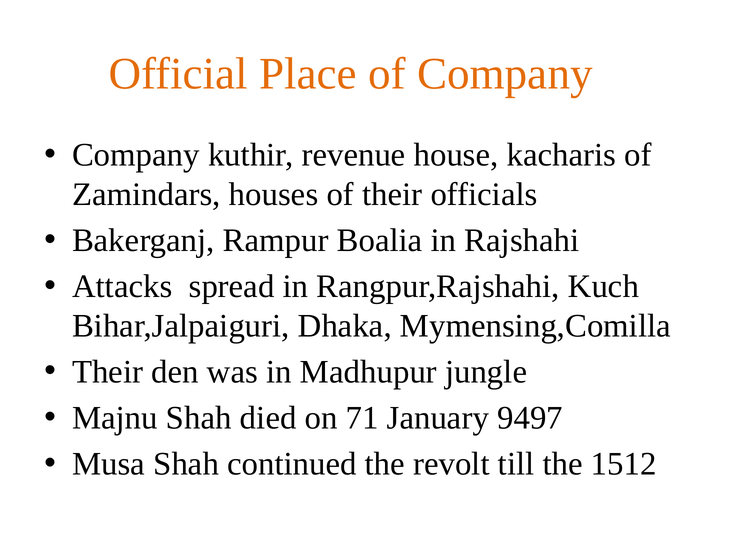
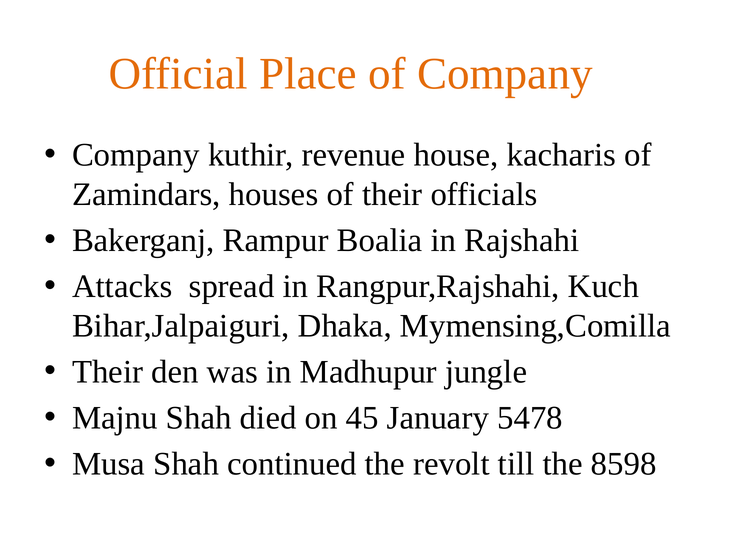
71: 71 -> 45
9497: 9497 -> 5478
1512: 1512 -> 8598
